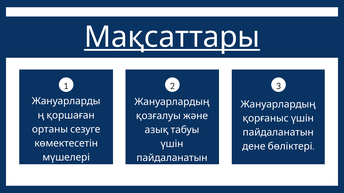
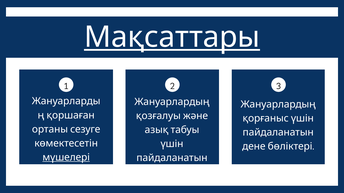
мүшелері underline: none -> present
